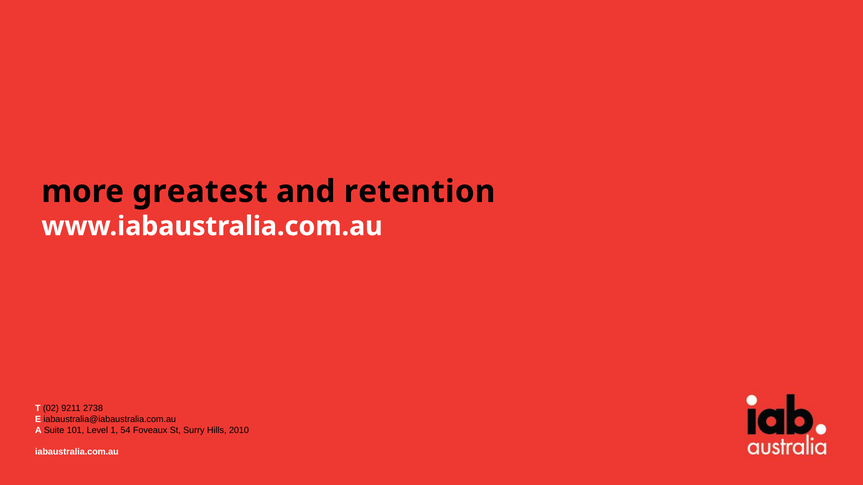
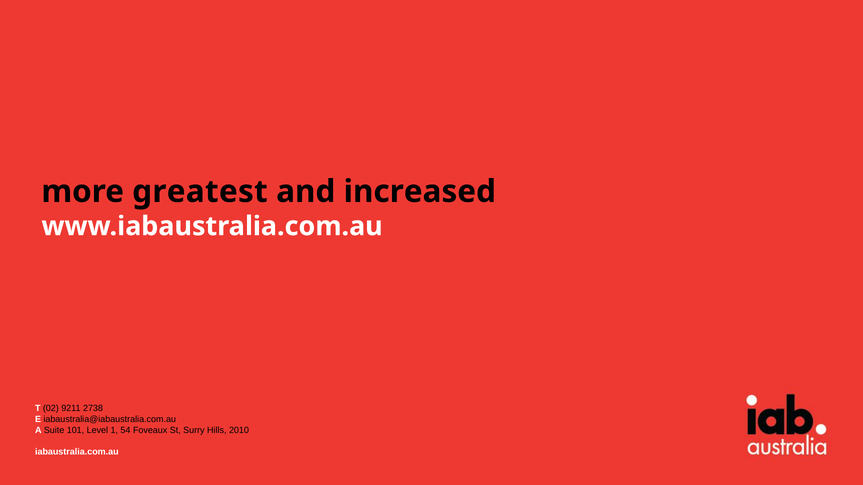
retention: retention -> increased
